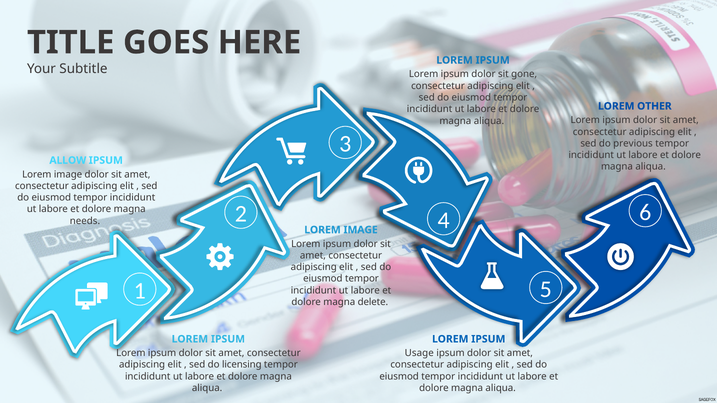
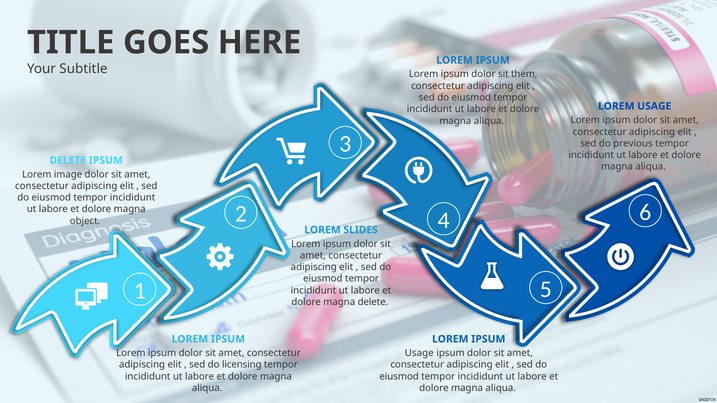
gone: gone -> them
LOREM OTHER: OTHER -> USAGE
ALLOW at (68, 160): ALLOW -> DELETE
needs: needs -> object
IMAGE at (361, 230): IMAGE -> SLIDES
